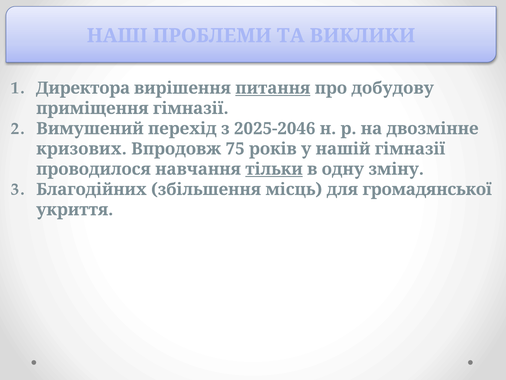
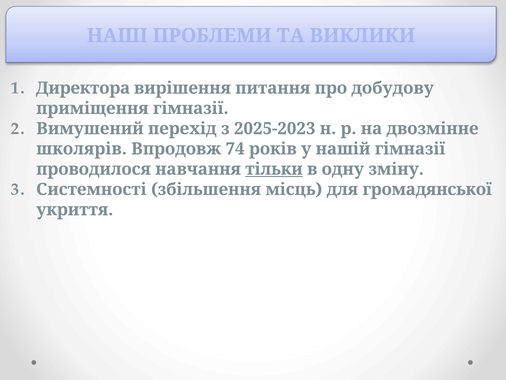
питання underline: present -> none
2025-2046: 2025-2046 -> 2025-2023
кризових: кризових -> школярів
75: 75 -> 74
Благодійних: Благодійних -> Системності
